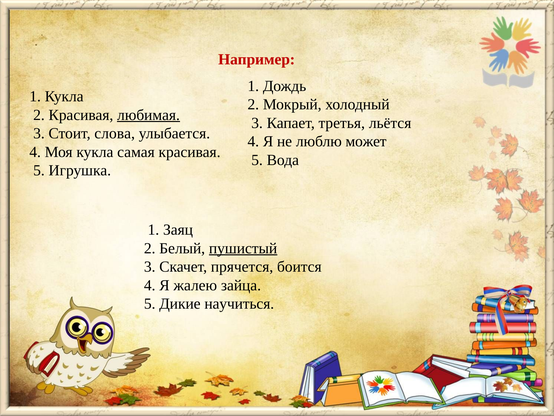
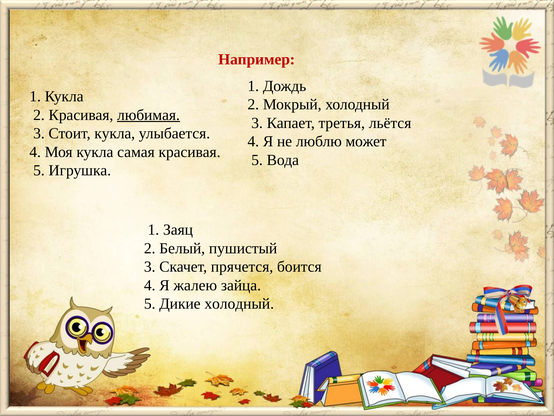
Стоит слова: слова -> кукла
пушистый underline: present -> none
Дикие научиться: научиться -> холодный
